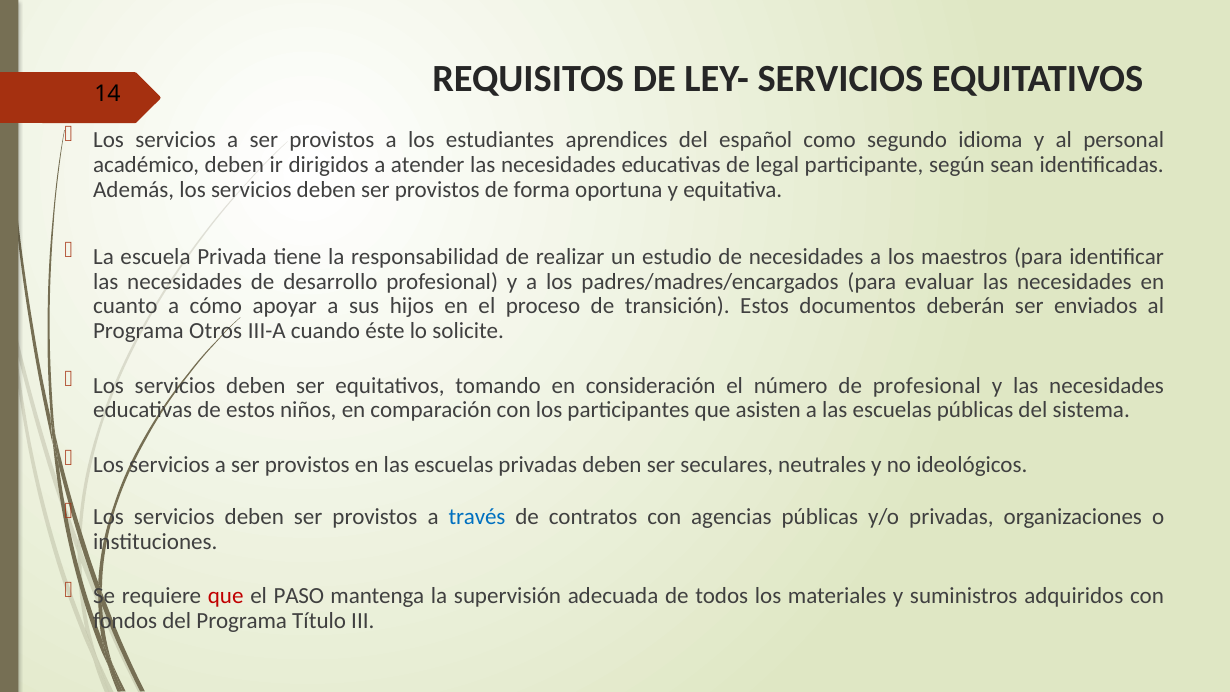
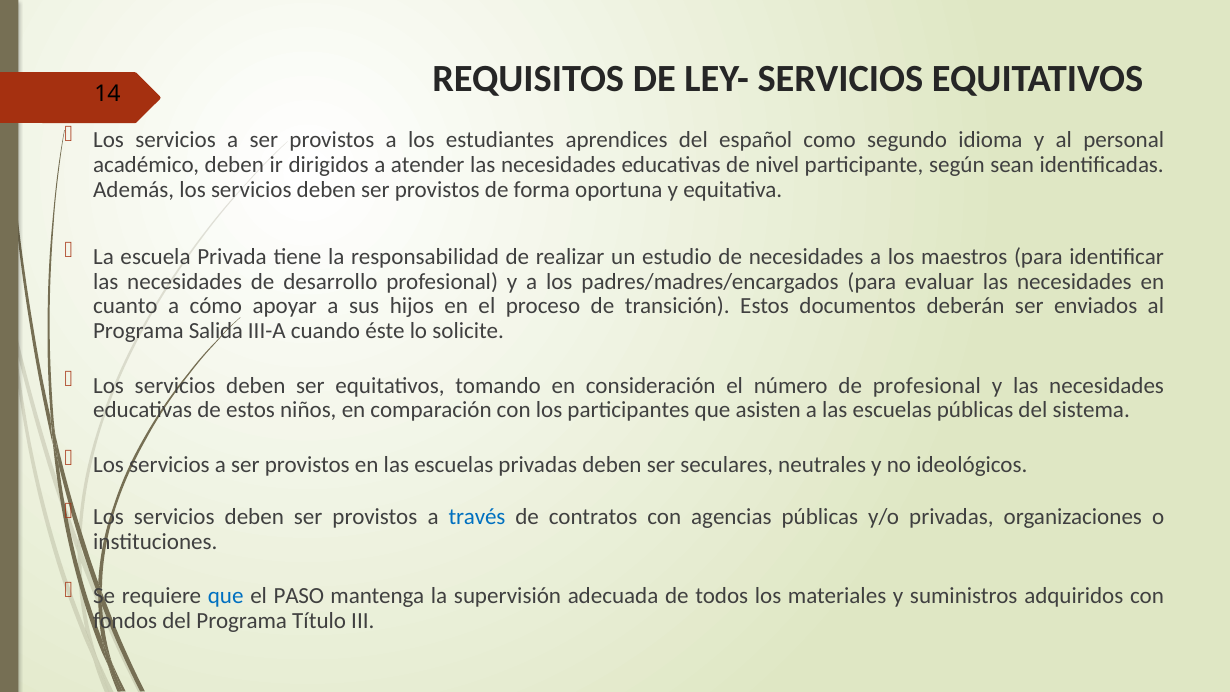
legal: legal -> nivel
Otros: Otros -> Salida
que at (226, 596) colour: red -> blue
